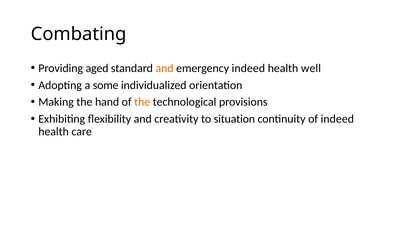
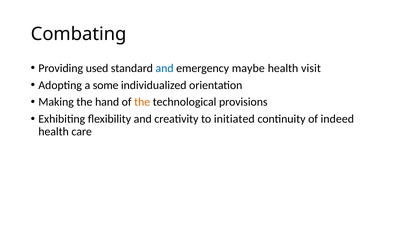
aged: aged -> used
and at (165, 68) colour: orange -> blue
emergency indeed: indeed -> maybe
well: well -> visit
situation: situation -> initiated
